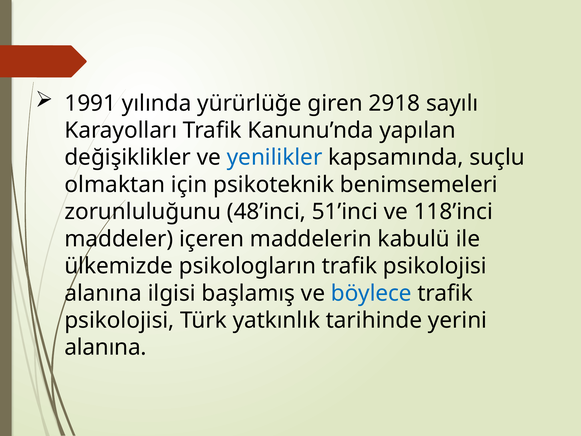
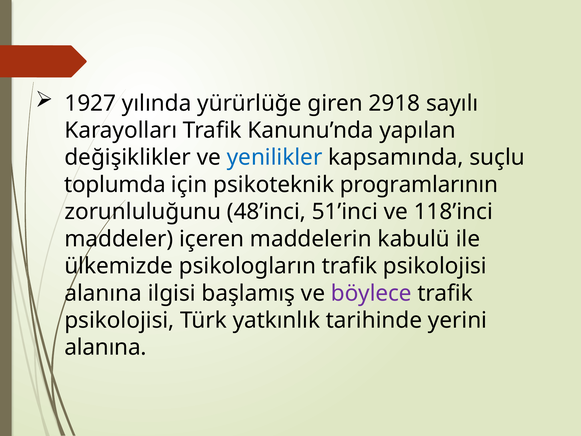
1991: 1991 -> 1927
olmaktan: olmaktan -> toplumda
benimsemeleri: benimsemeleri -> programlarının
böylece colour: blue -> purple
